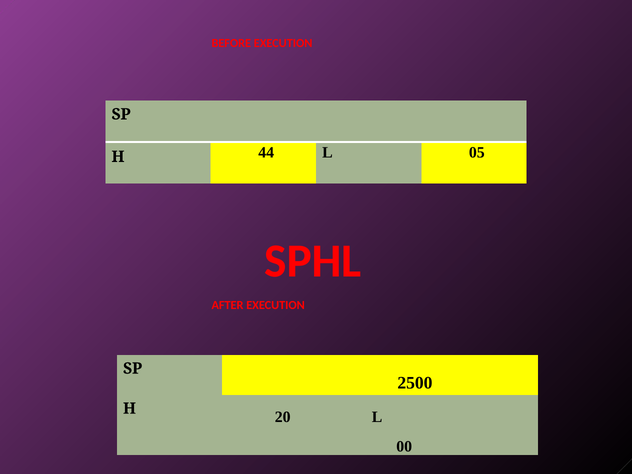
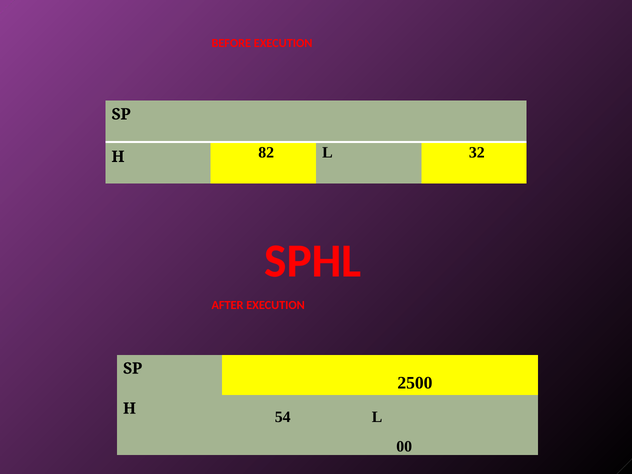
44: 44 -> 82
05: 05 -> 32
20: 20 -> 54
